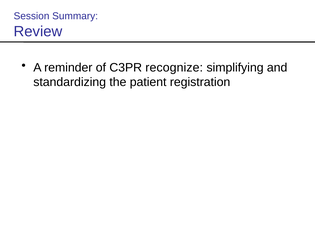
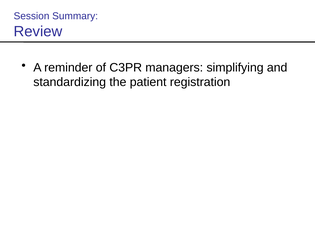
recognize: recognize -> managers
